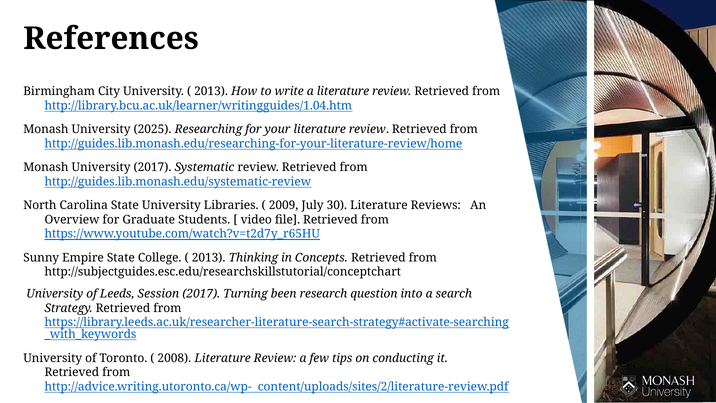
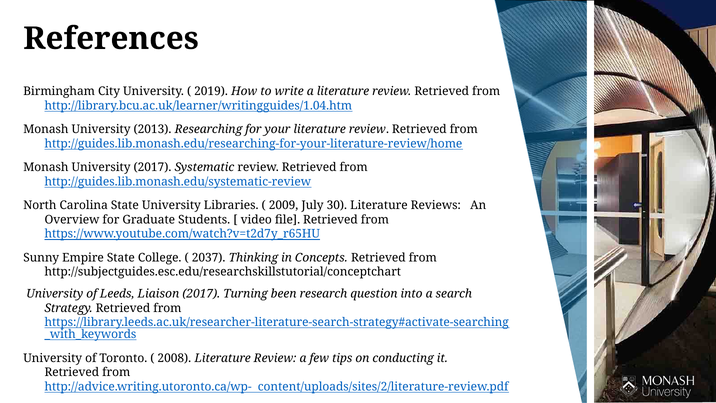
2013 at (211, 91): 2013 -> 2019
2025: 2025 -> 2013
2013 at (209, 258): 2013 -> 2037
Session: Session -> Liaison
